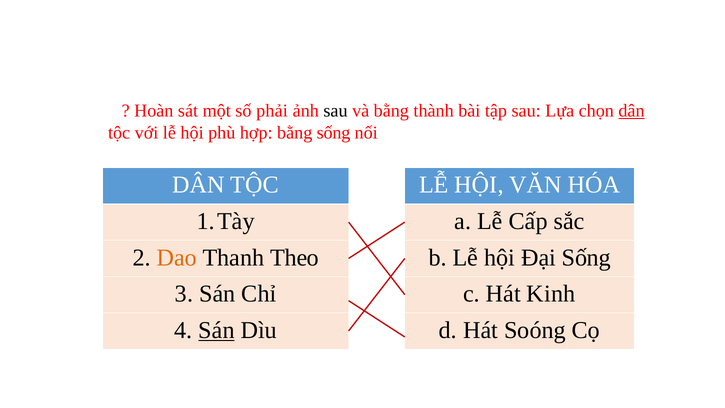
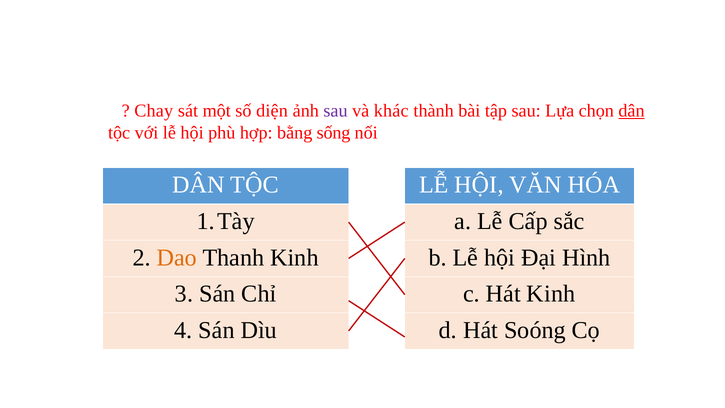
Hoàn: Hoàn -> Chay
phải: phải -> diện
sau at (336, 111) colour: black -> purple
và bằng: bằng -> khác
Thanh Theo: Theo -> Kinh
Đại Sống: Sống -> Hình
Sán at (217, 330) underline: present -> none
